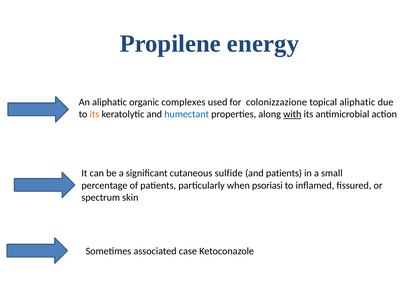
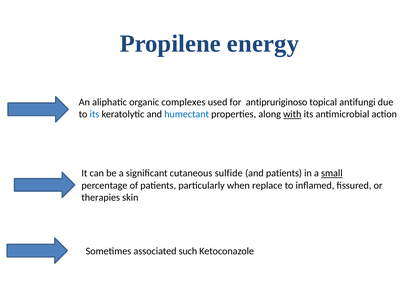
colonizzazione: colonizzazione -> antipruriginoso
topical aliphatic: aliphatic -> antifungi
its at (94, 114) colour: orange -> blue
small underline: none -> present
psoriasi: psoriasi -> replace
spectrum: spectrum -> therapies
case: case -> such
